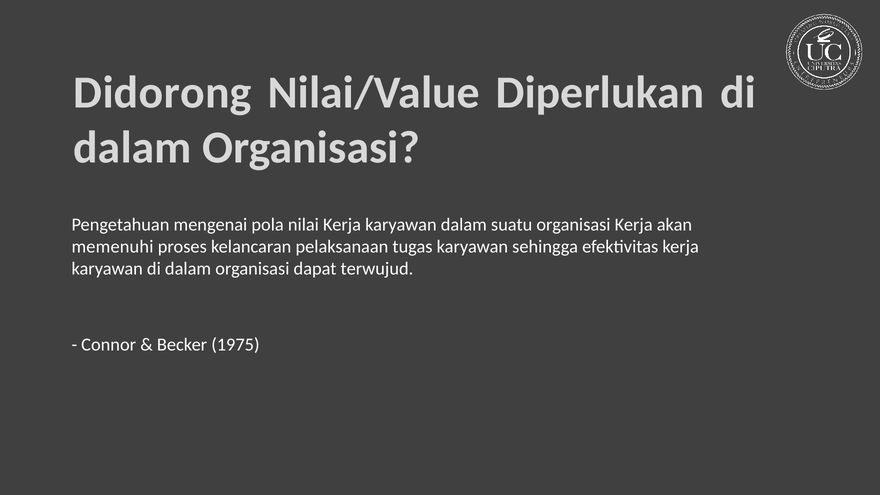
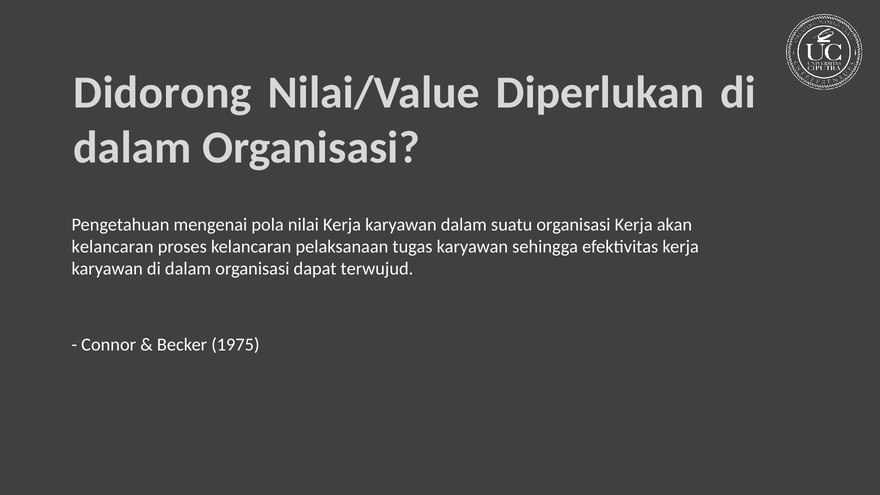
memenuhi at (113, 247): memenuhi -> kelancaran
